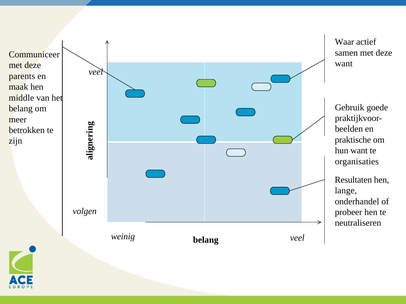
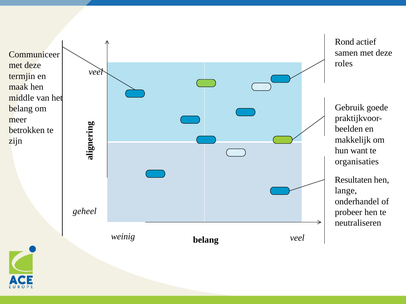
Waar: Waar -> Rond
want at (344, 64): want -> roles
parents: parents -> termjin
praktische: praktische -> makkelijk
volgen: volgen -> geheel
